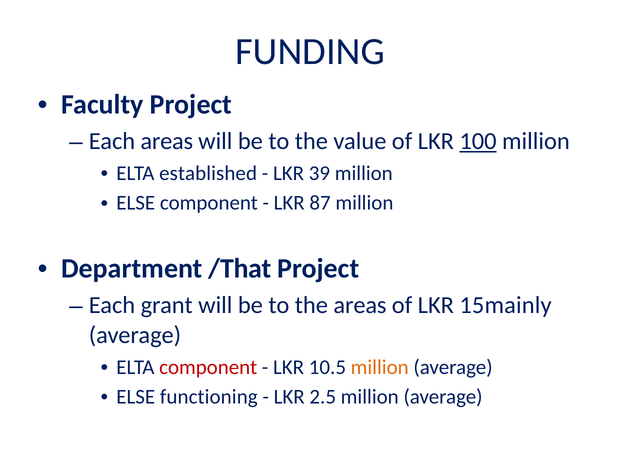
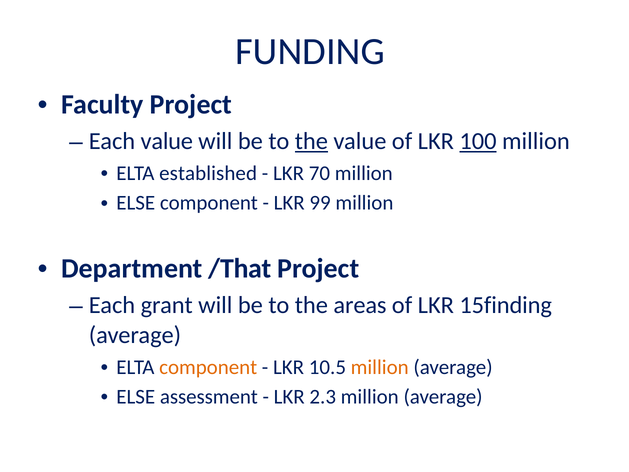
Each areas: areas -> value
the at (311, 141) underline: none -> present
39: 39 -> 70
87: 87 -> 99
15mainly: 15mainly -> 15finding
component at (208, 367) colour: red -> orange
functioning: functioning -> assessment
2.5: 2.5 -> 2.3
